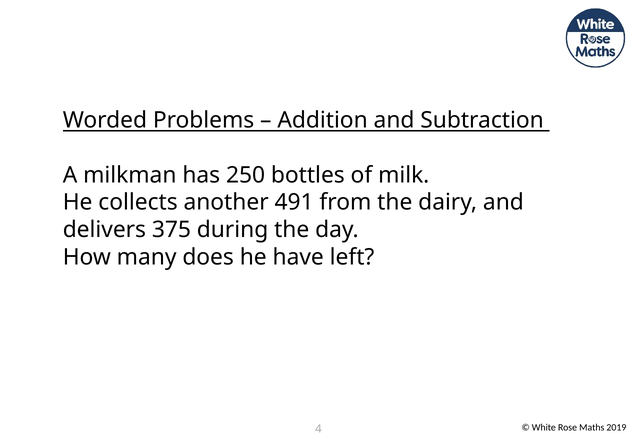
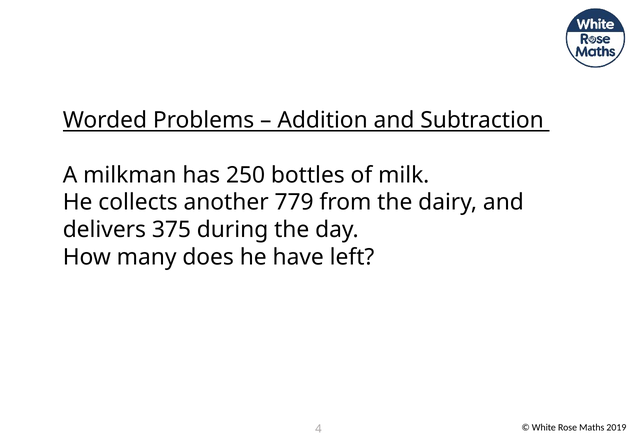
491: 491 -> 779
